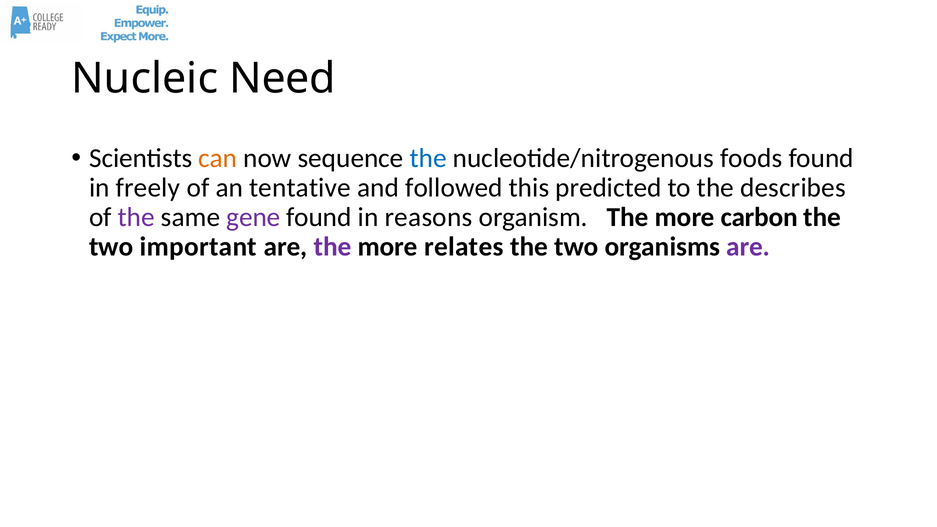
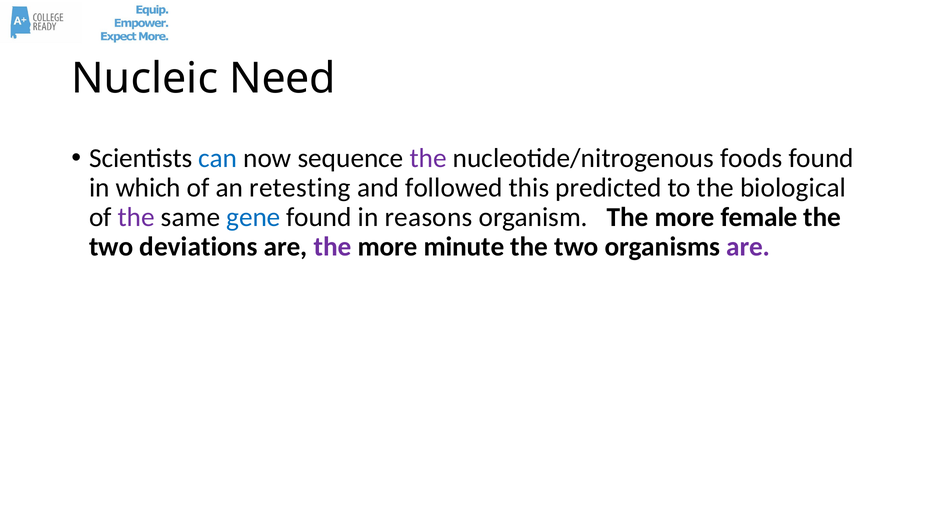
can colour: orange -> blue
the at (428, 158) colour: blue -> purple
freely: freely -> which
tentative: tentative -> retesting
describes: describes -> biological
gene colour: purple -> blue
carbon: carbon -> female
important: important -> deviations
relates: relates -> minute
